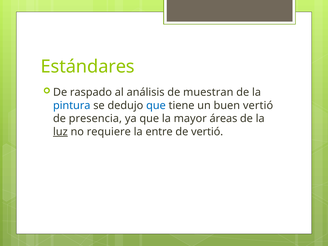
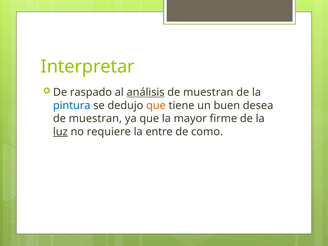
Estándares: Estándares -> Interpretar
análisis underline: none -> present
que at (156, 105) colour: blue -> orange
buen vertió: vertió -> desea
presencia at (95, 119): presencia -> muestran
áreas: áreas -> firme
de vertió: vertió -> como
